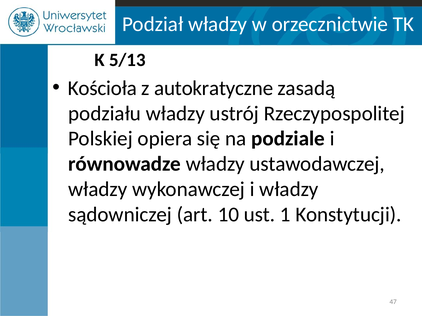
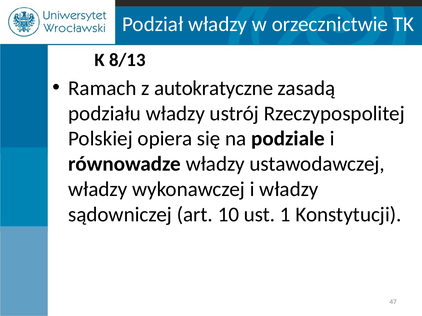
5/13: 5/13 -> 8/13
Kościoła: Kościoła -> Ramach
